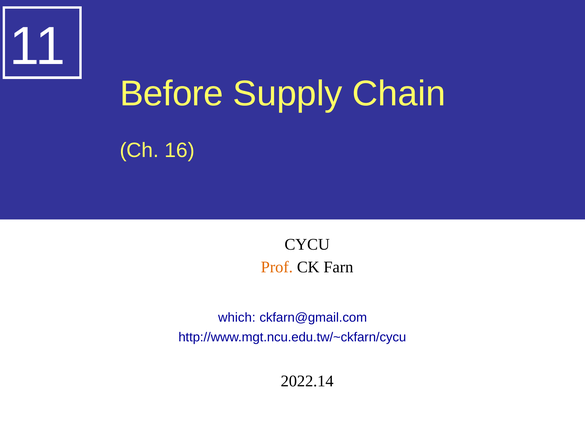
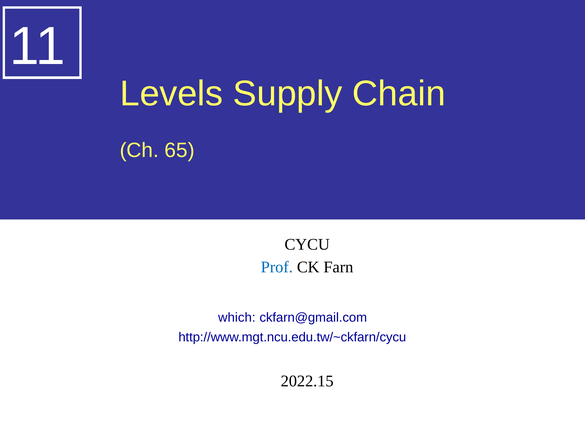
Before: Before -> Levels
16: 16 -> 65
Prof colour: orange -> blue
2022.14: 2022.14 -> 2022.15
